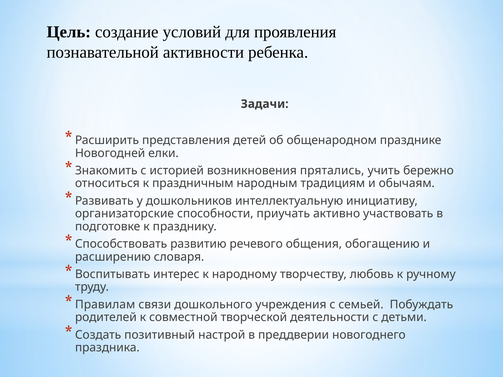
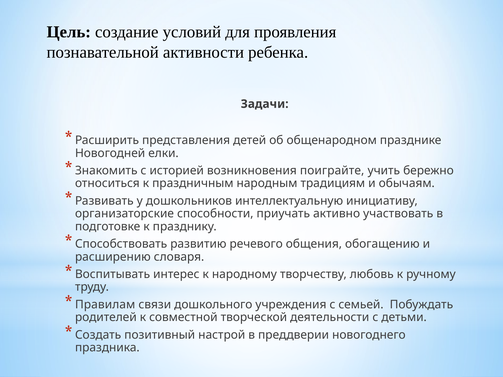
прятались: прятались -> поиграйте
